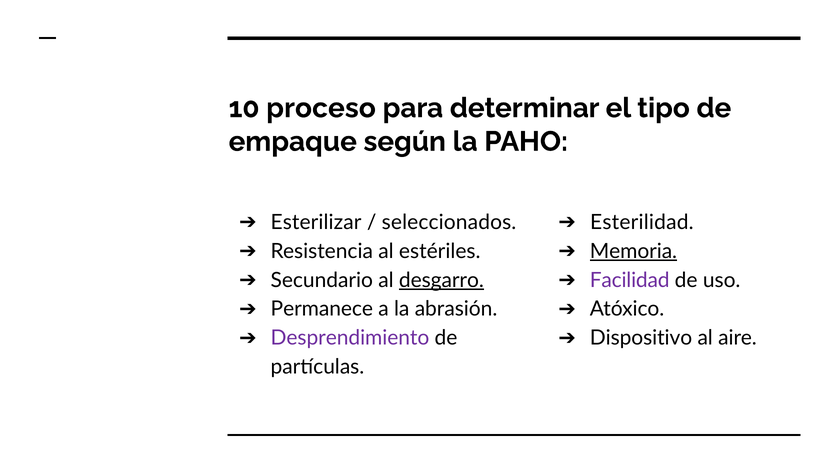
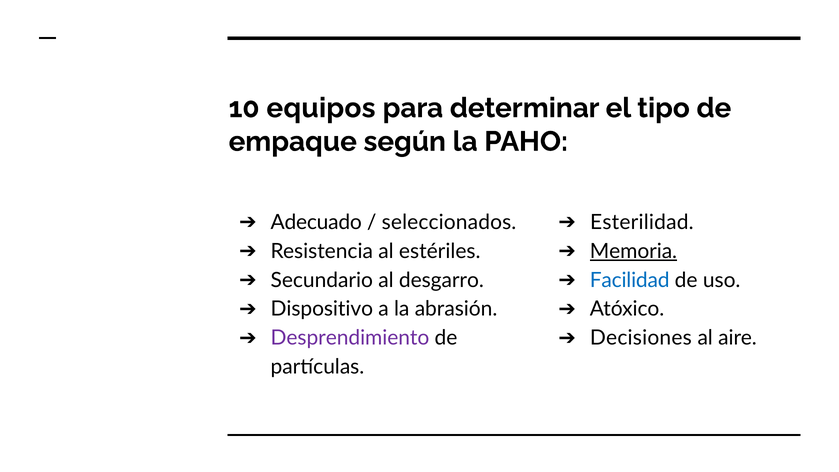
proceso: proceso -> equipos
Esterilizar: Esterilizar -> Adecuado
desgarro underline: present -> none
Facilidad colour: purple -> blue
Permanece: Permanece -> Dispositivo
Dispositivo: Dispositivo -> Decisiones
